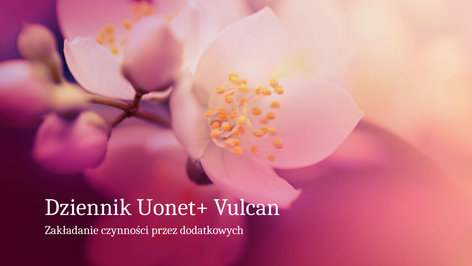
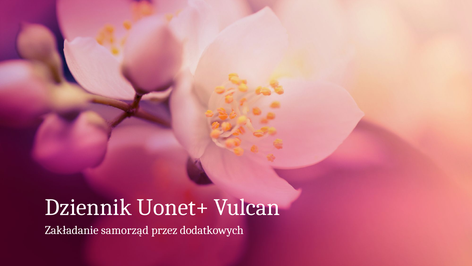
czynności: czynności -> samorząd
